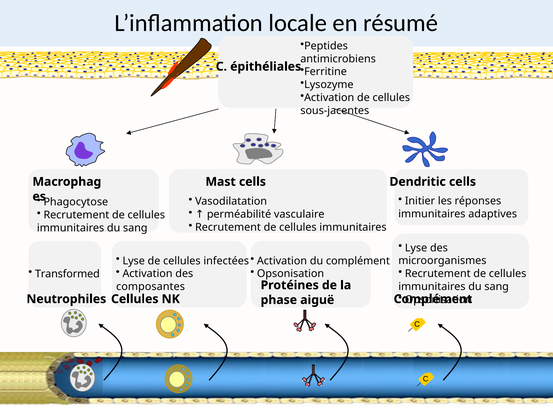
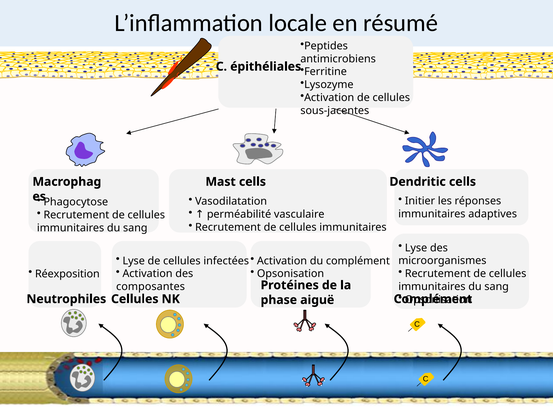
Transformed: Transformed -> Réexposition
